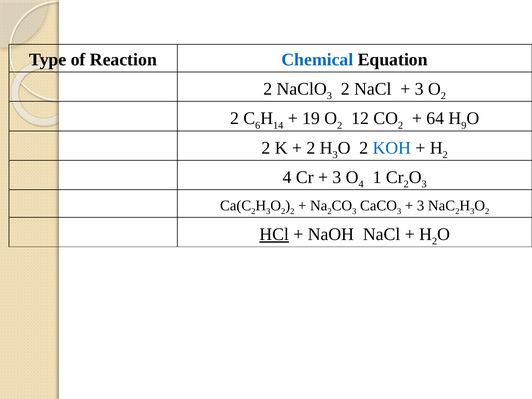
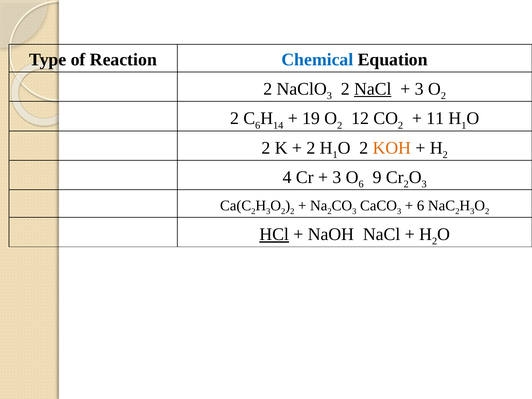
NaCl at (373, 89) underline: none -> present
64: 64 -> 11
9 at (464, 125): 9 -> 1
3 at (335, 155): 3 -> 1
KOH colour: blue -> orange
4 at (361, 184): 4 -> 6
1: 1 -> 9
3 at (421, 205): 3 -> 6
